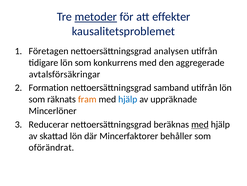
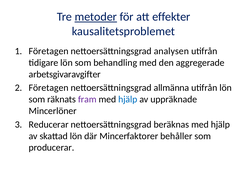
konkurrens: konkurrens -> behandling
avtalsförsäkringar: avtalsförsäkringar -> arbetsgivaravgifter
Formation at (49, 87): Formation -> Företagen
samband: samband -> allmänna
fram colour: orange -> purple
med at (200, 124) underline: present -> none
oförändrat: oförändrat -> producerar
